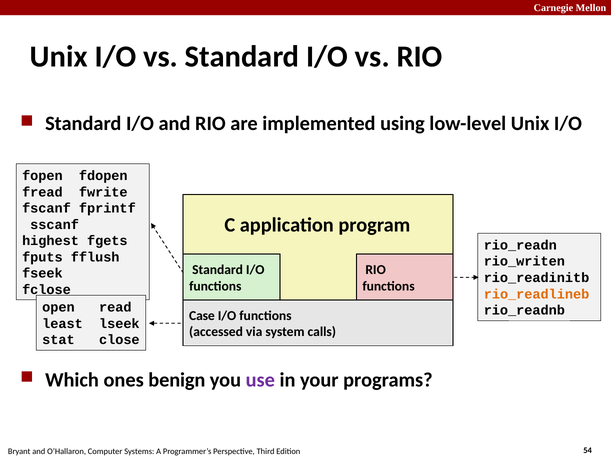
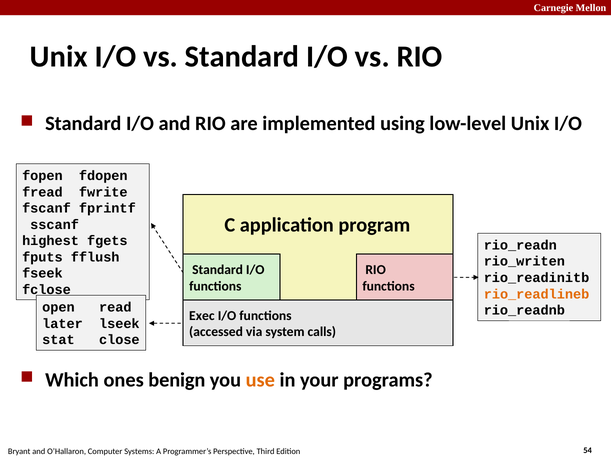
Case: Case -> Exec
least: least -> later
use colour: purple -> orange
